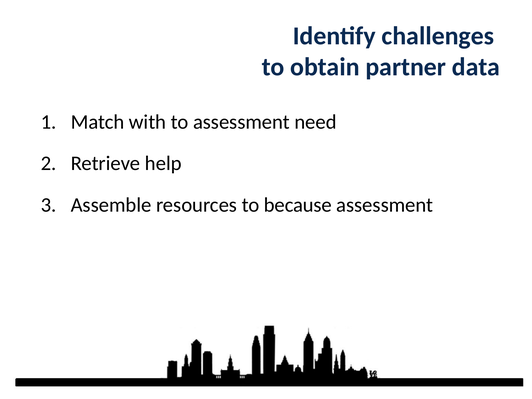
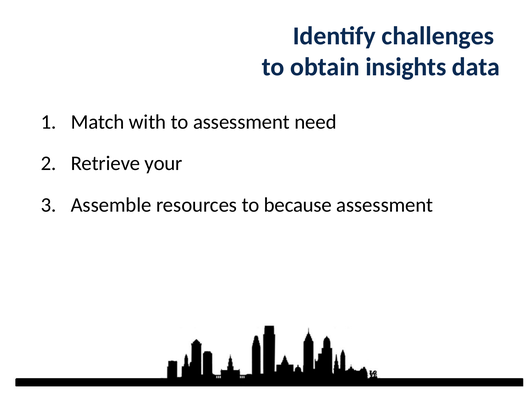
partner: partner -> insights
help: help -> your
